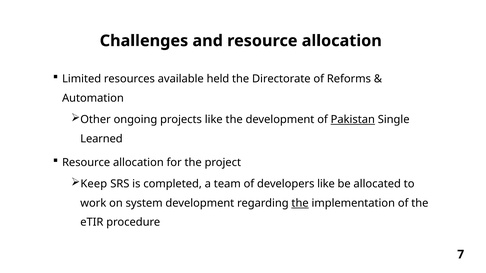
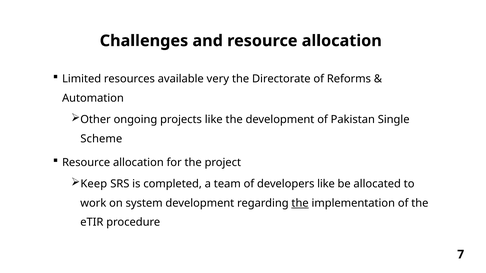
held: held -> very
Pakistan underline: present -> none
Learned: Learned -> Scheme
